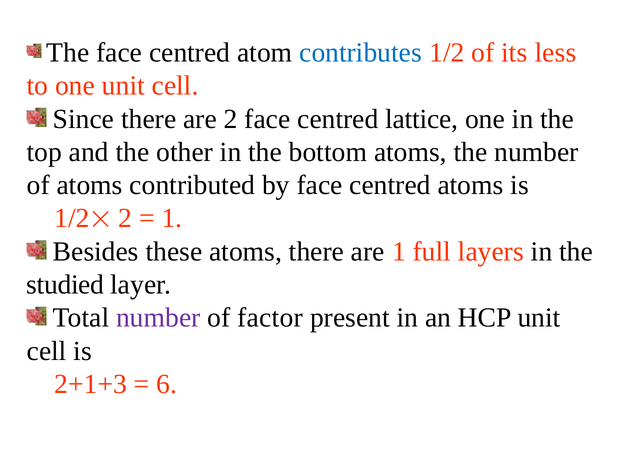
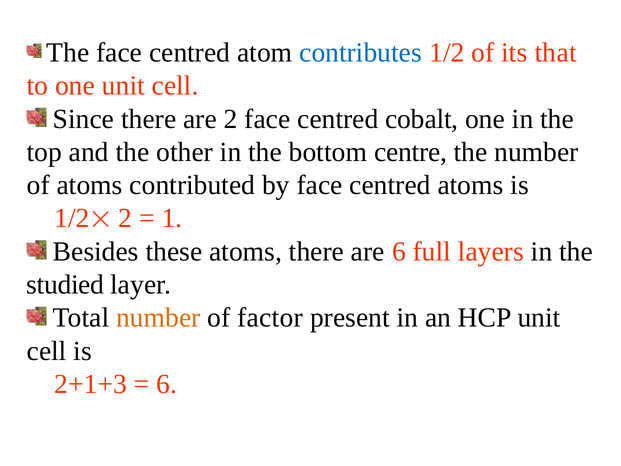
less: less -> that
lattice: lattice -> cobalt
bottom atoms: atoms -> centre
are 1: 1 -> 6
number at (158, 318) colour: purple -> orange
